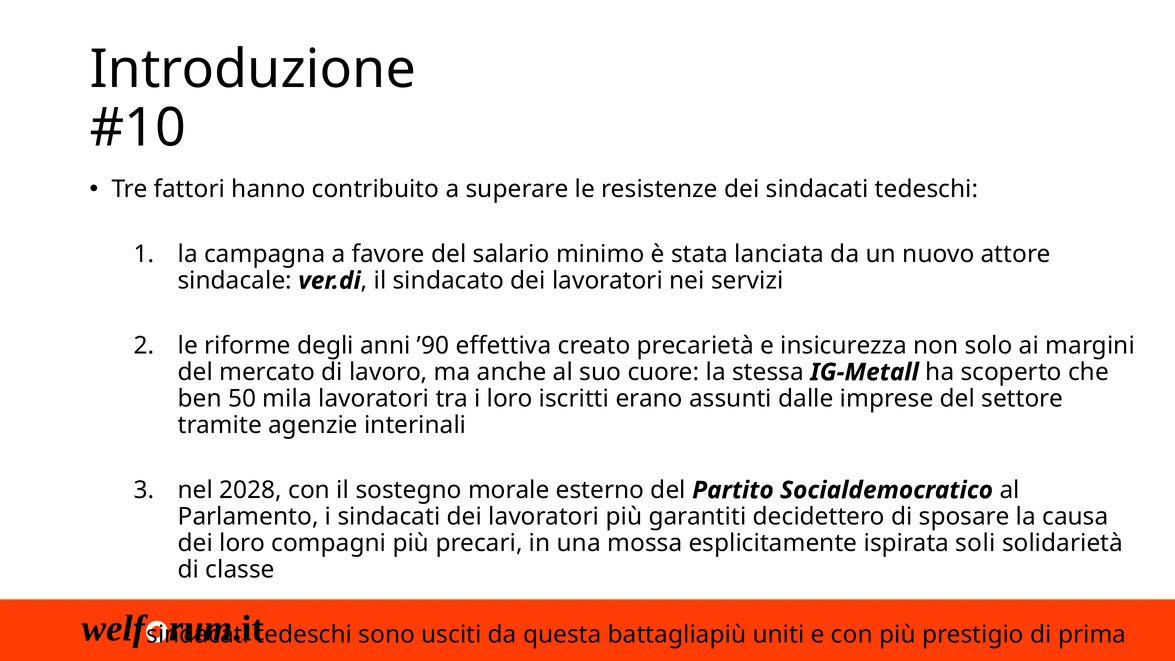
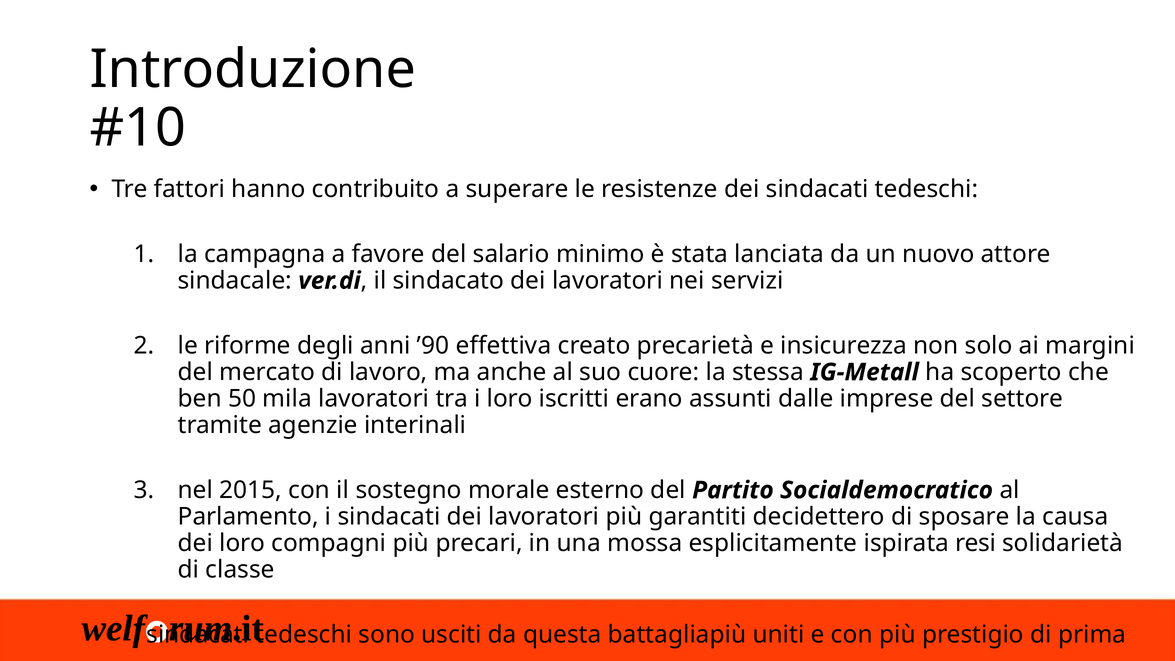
2028: 2028 -> 2015
soli: soli -> resi
